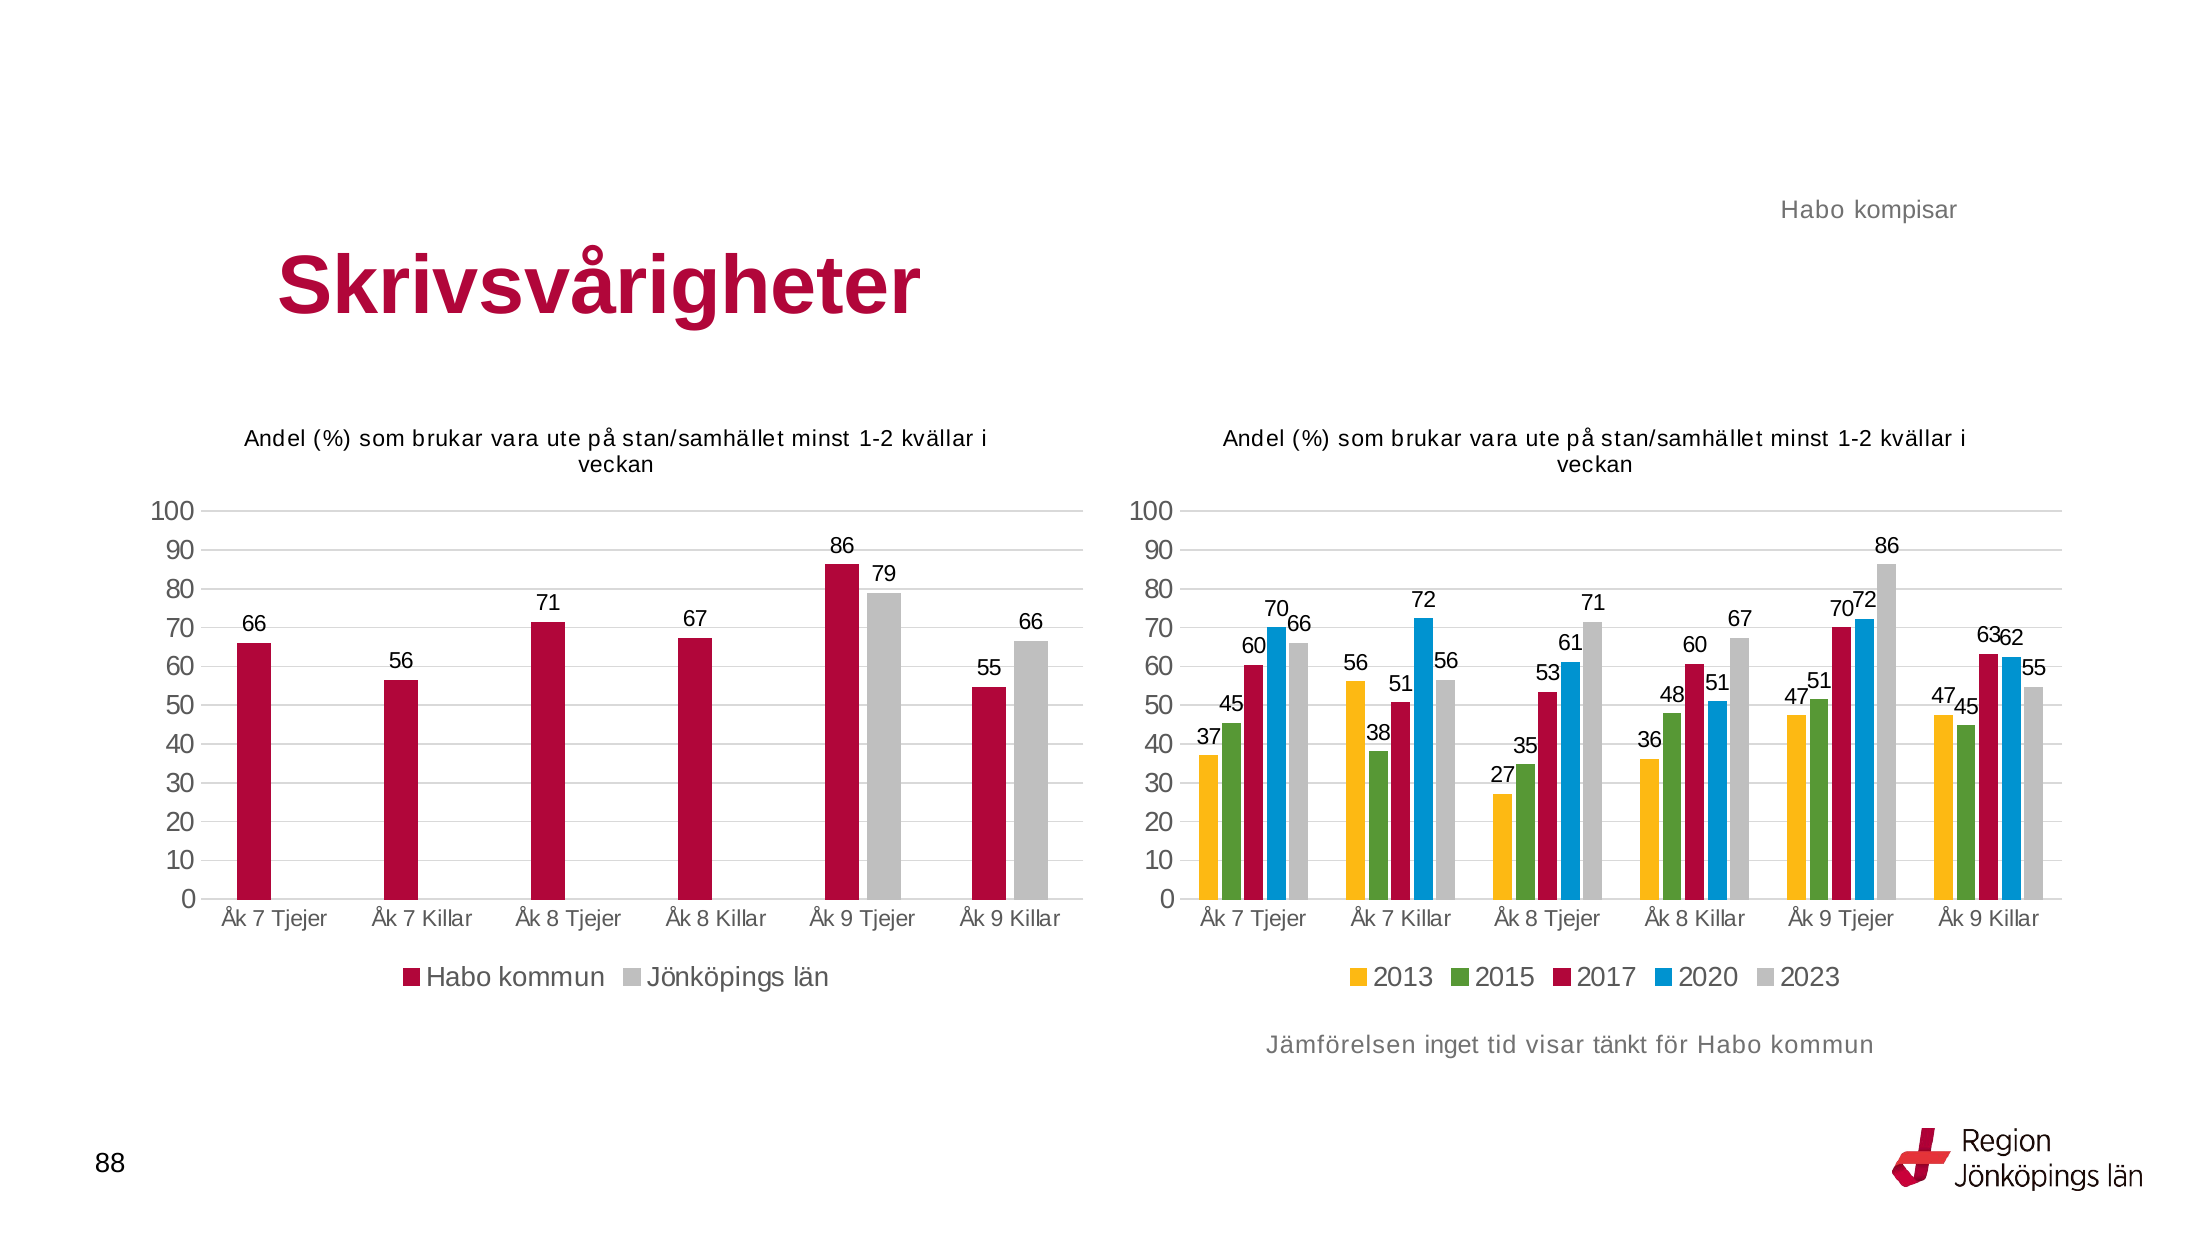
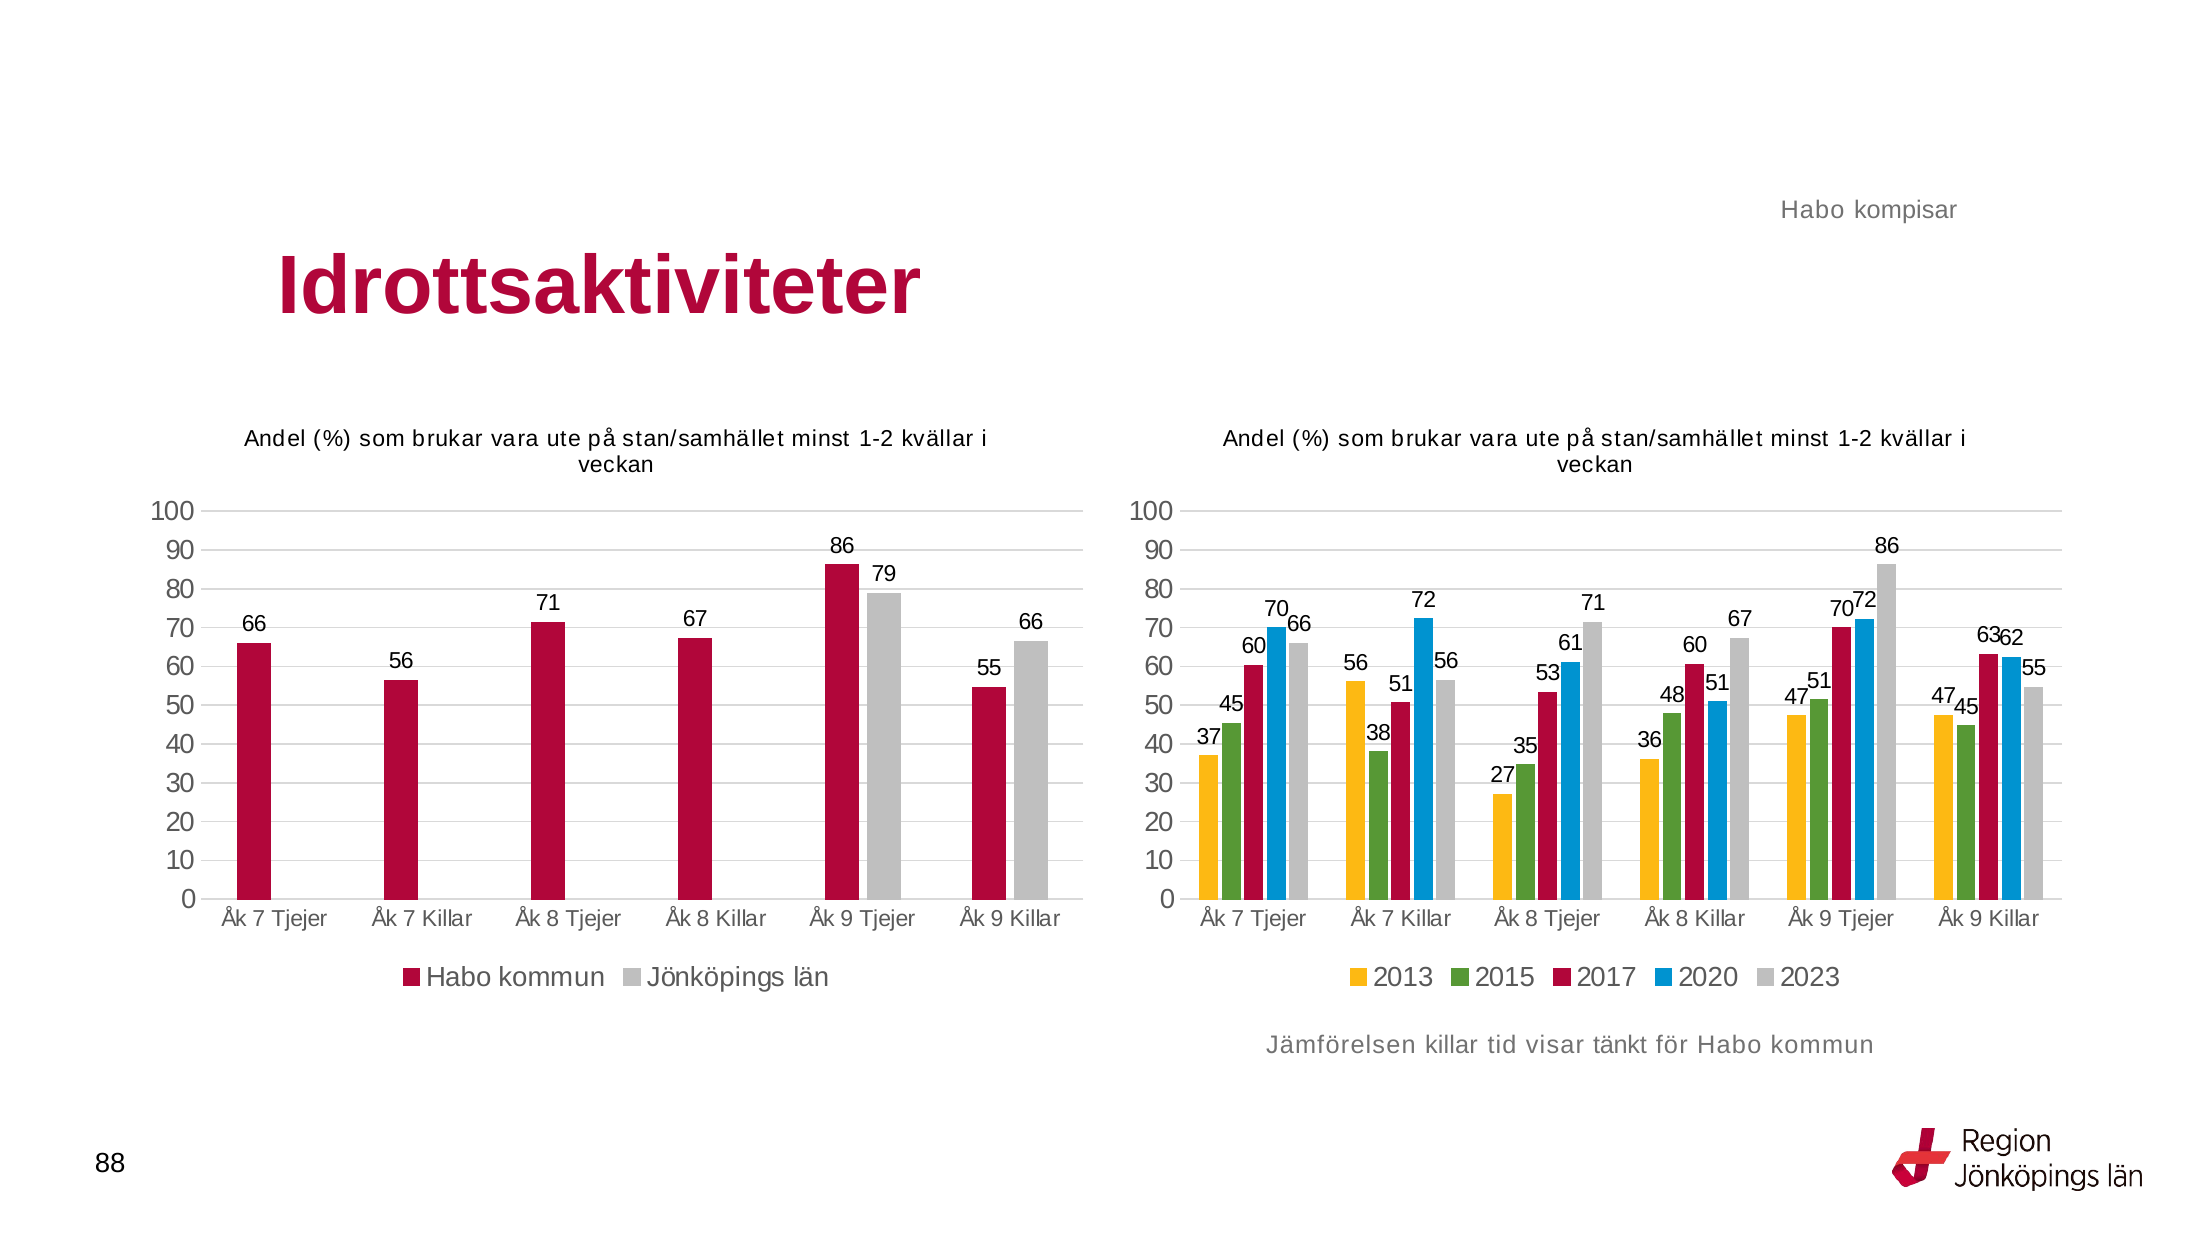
Skrivsvårigheter: Skrivsvårigheter -> Idrottsaktiviteter
Jämförelsen inget: inget -> killar
